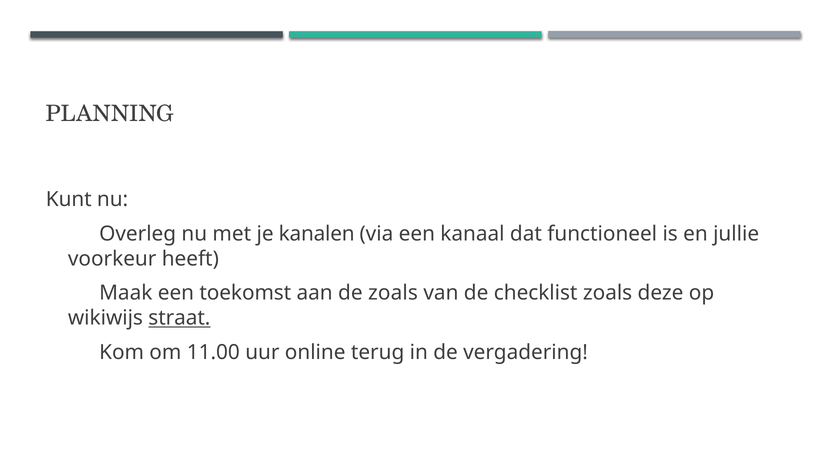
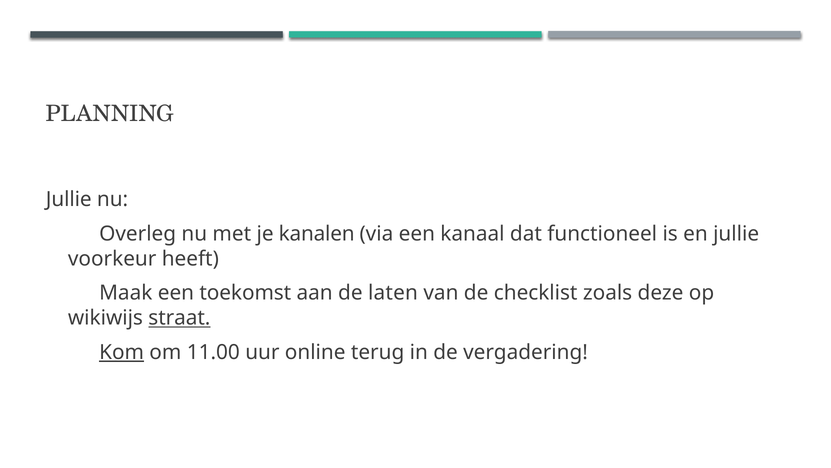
Kunt at (69, 199): Kunt -> Jullie
de zoals: zoals -> laten
Kom underline: none -> present
